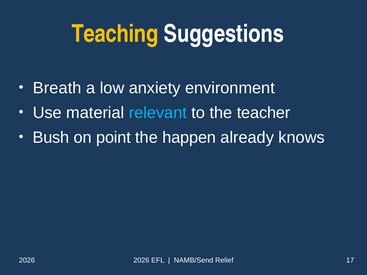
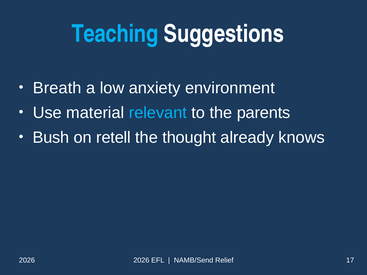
Teaching colour: yellow -> light blue
teacher: teacher -> parents
point: point -> retell
happen: happen -> thought
